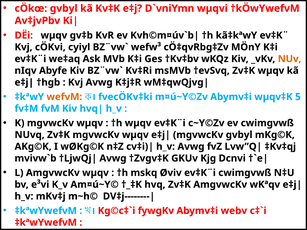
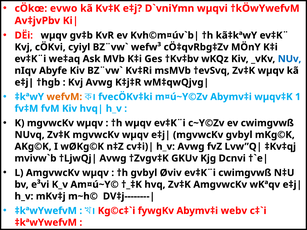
cÖkœ gvbyl: gvbyl -> evwo
NUv colour: orange -> blue
5: 5 -> 1
†h mskq: mskq -> gvbyl
